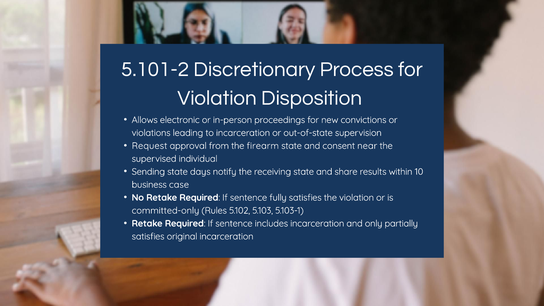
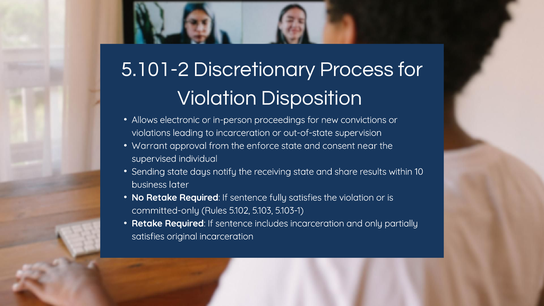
Request: Request -> Warrant
firearm: firearm -> enforce
case: case -> later
